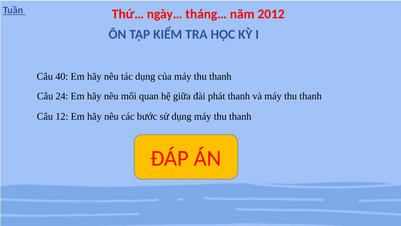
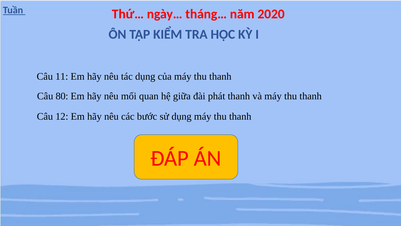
2012: 2012 -> 2020
40: 40 -> 11
24: 24 -> 80
